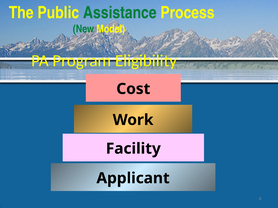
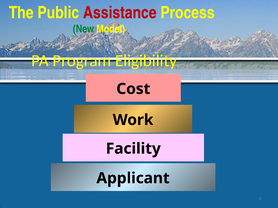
Assistance colour: green -> red
